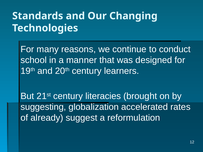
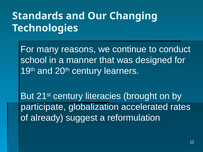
suggesting: suggesting -> participate
